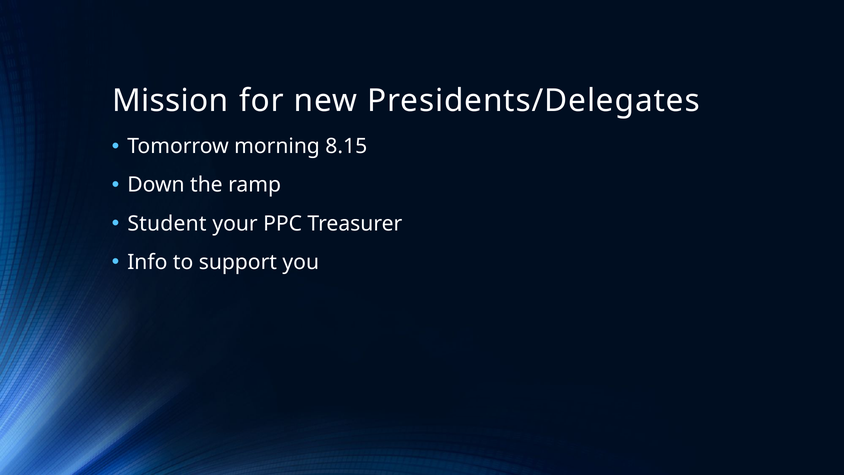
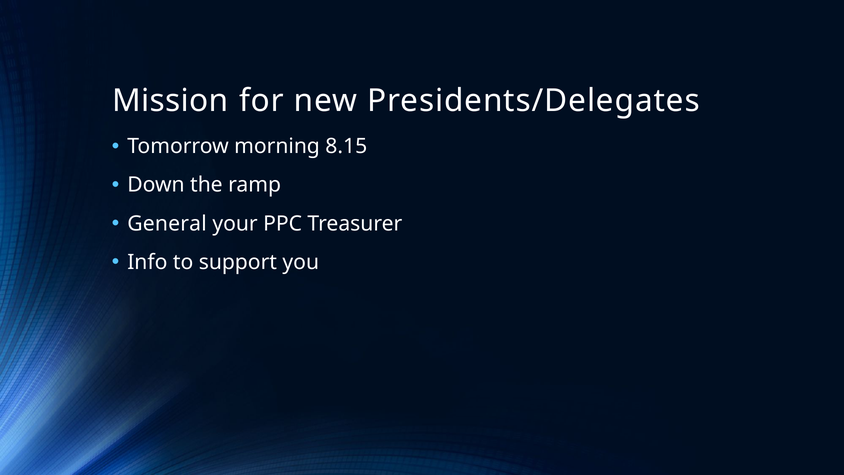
Student: Student -> General
